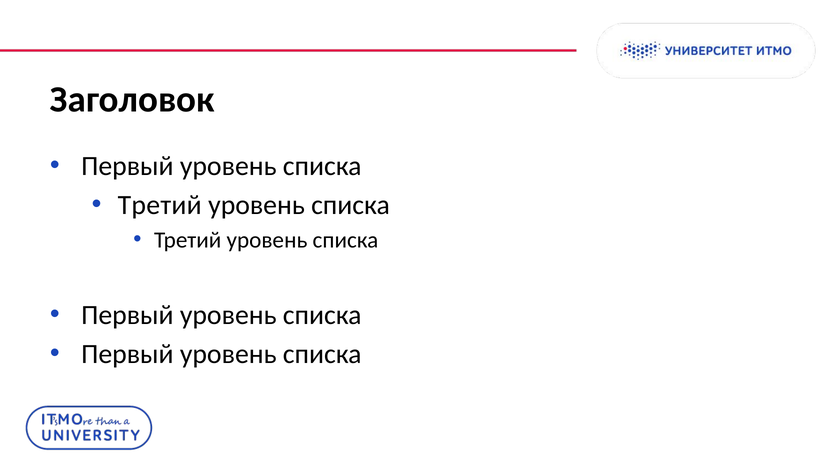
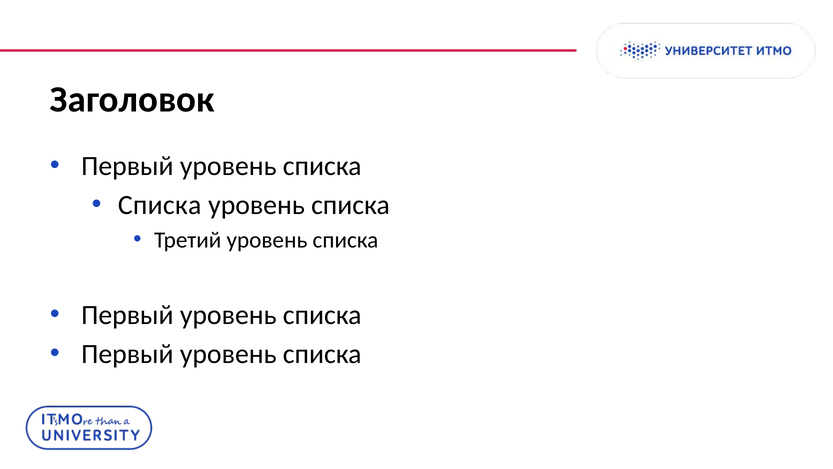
Третий at (160, 205): Третий -> Списка
